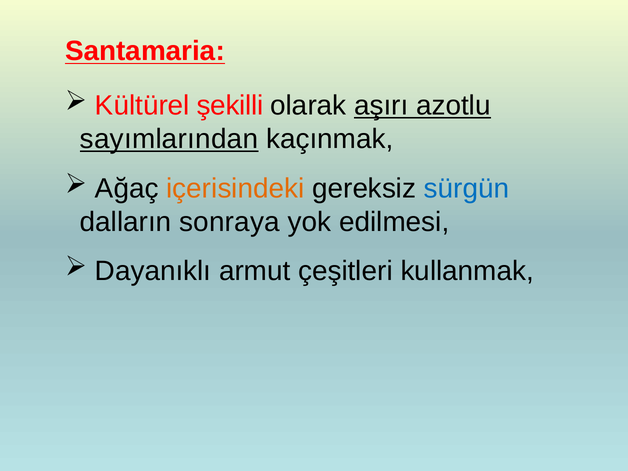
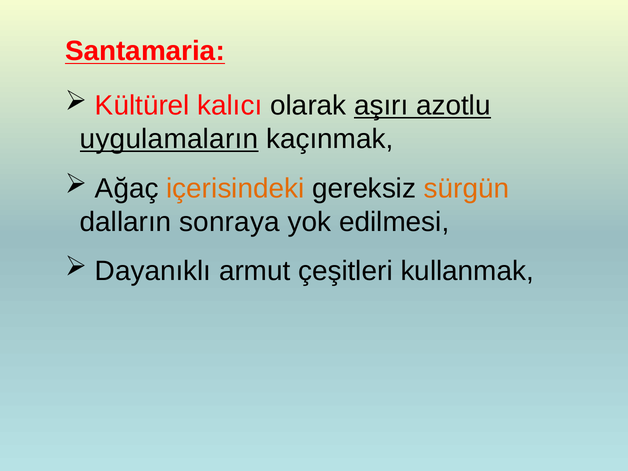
şekilli: şekilli -> kalıcı
sayımlarından: sayımlarından -> uygulamaların
sürgün colour: blue -> orange
